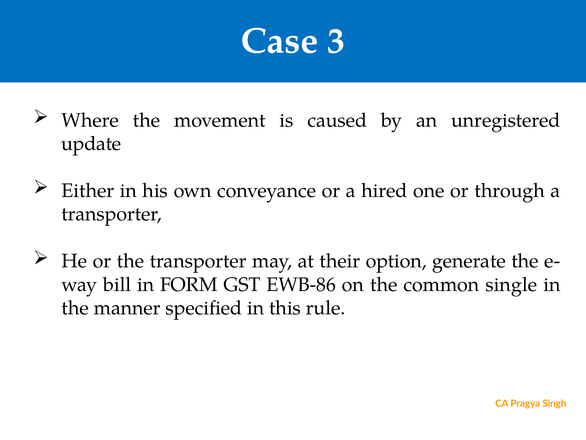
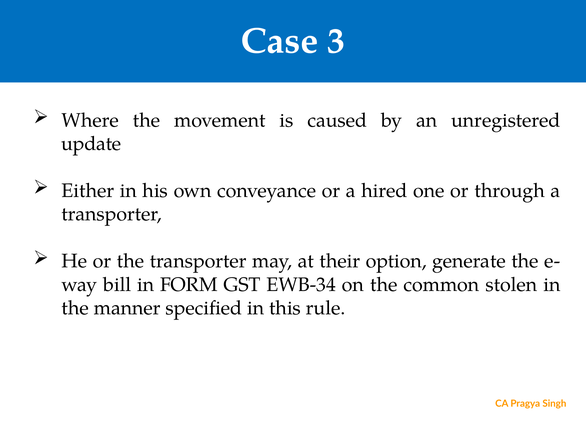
EWB-86: EWB-86 -> EWB-34
single: single -> stolen
